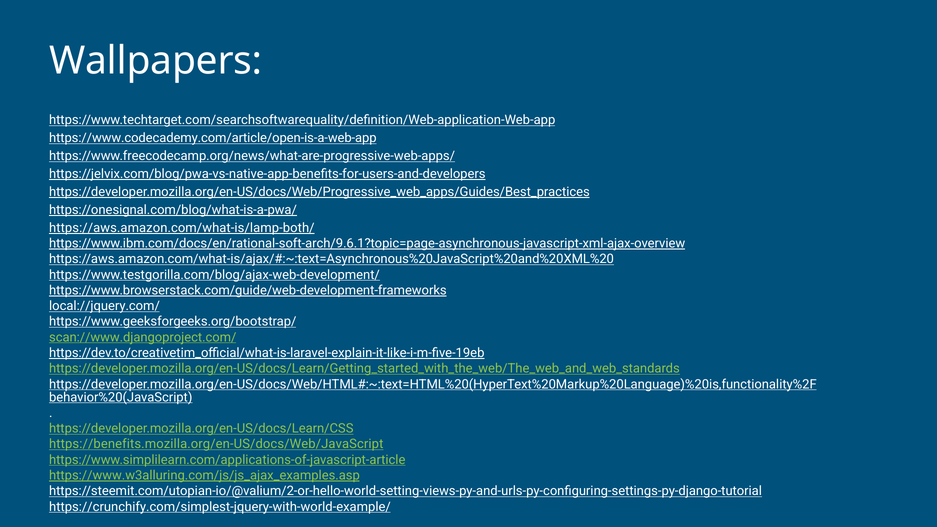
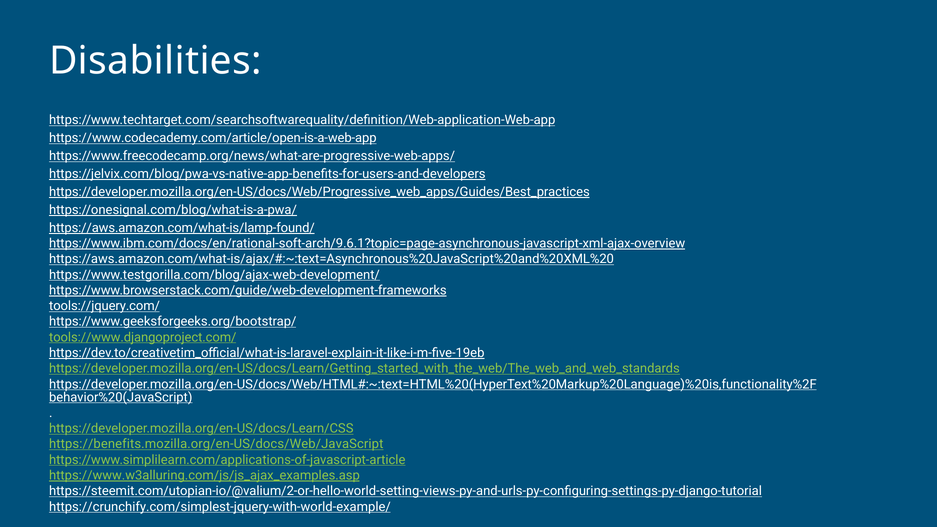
Wallpapers: Wallpapers -> Disabilities
https://aws.amazon.com/what-is/lamp-both/: https://aws.amazon.com/what-is/lamp-both/ -> https://aws.amazon.com/what-is/lamp-found/
local://jquery.com/: local://jquery.com/ -> tools://jquery.com/
scan://www.djangoproject.com/: scan://www.djangoproject.com/ -> tools://www.djangoproject.com/
